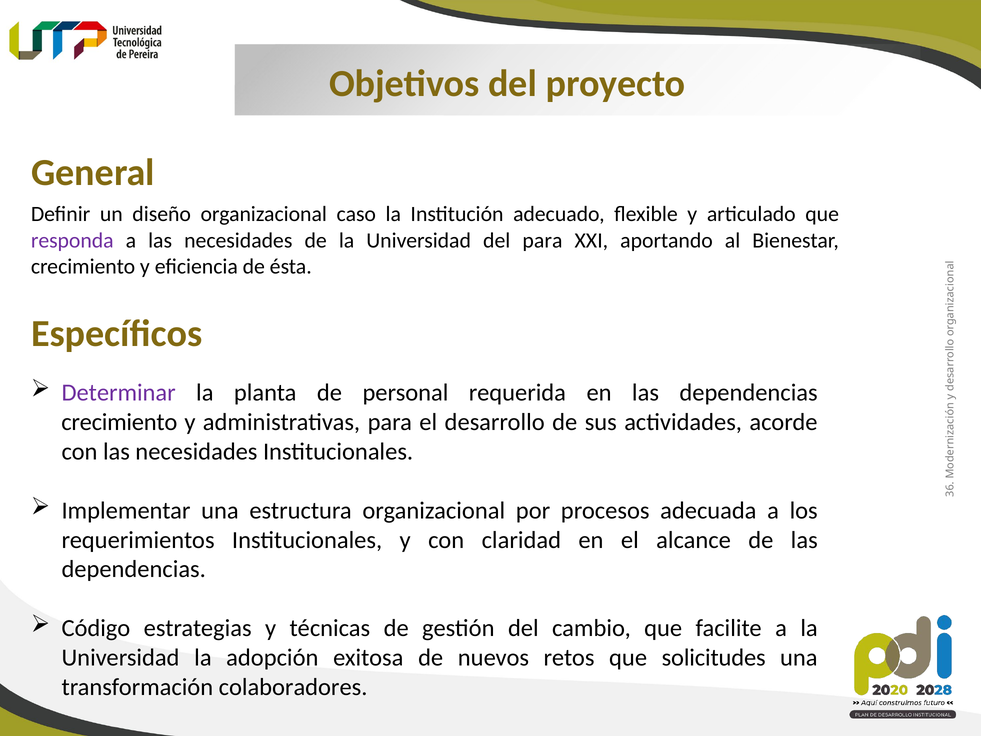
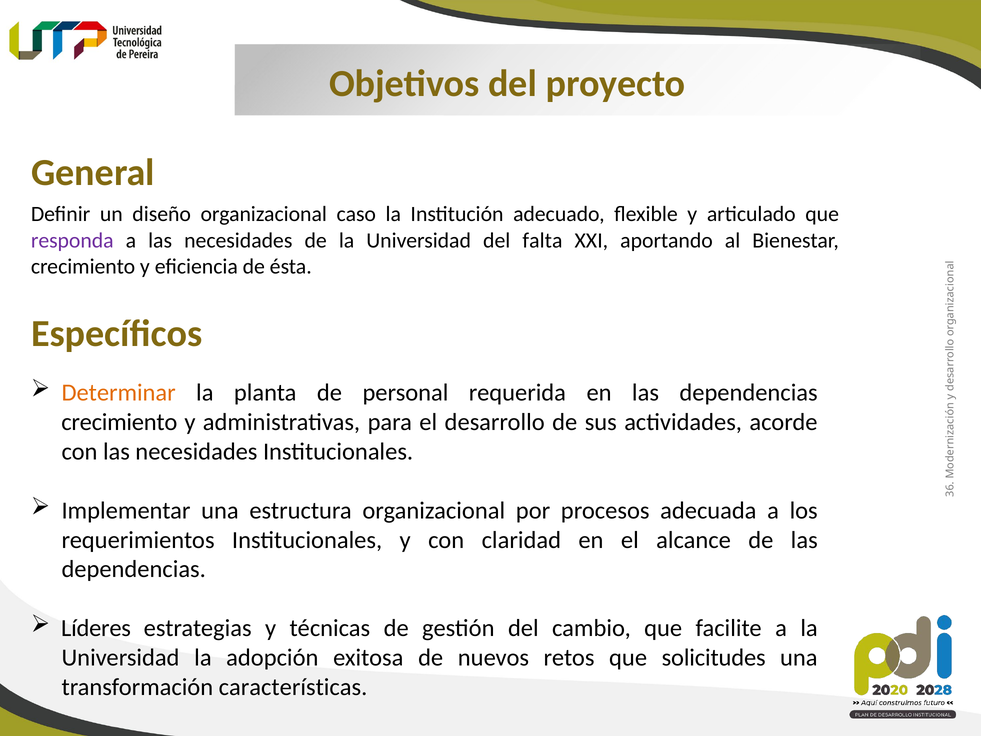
del para: para -> falta
Determinar colour: purple -> orange
Código: Código -> Líderes
colaboradores: colaboradores -> características
